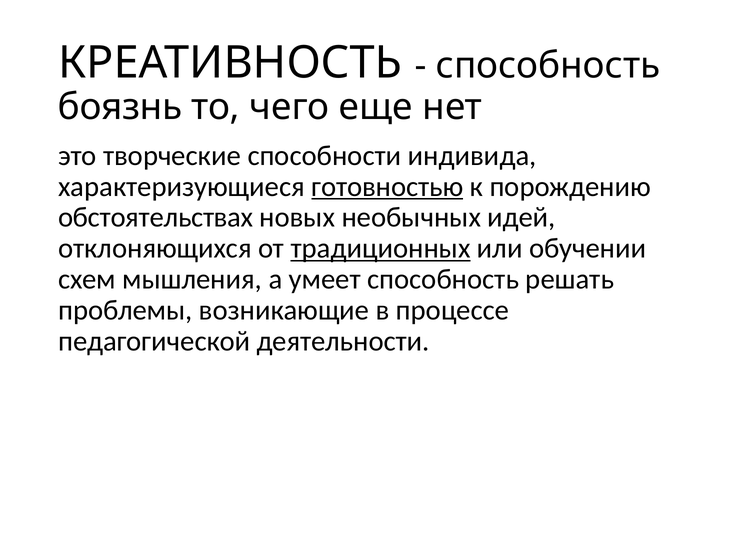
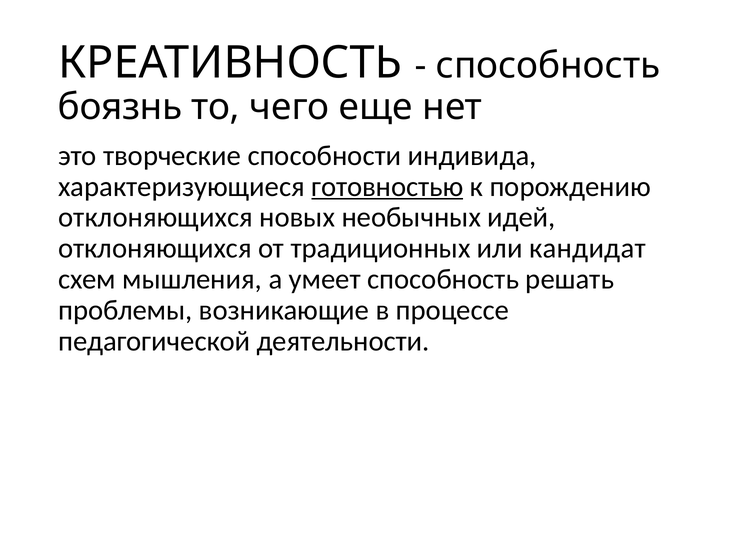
обстоятельствах at (156, 218): обстоятельствах -> отклоняющихся
традиционных underline: present -> none
обучении: обучении -> кандидат
